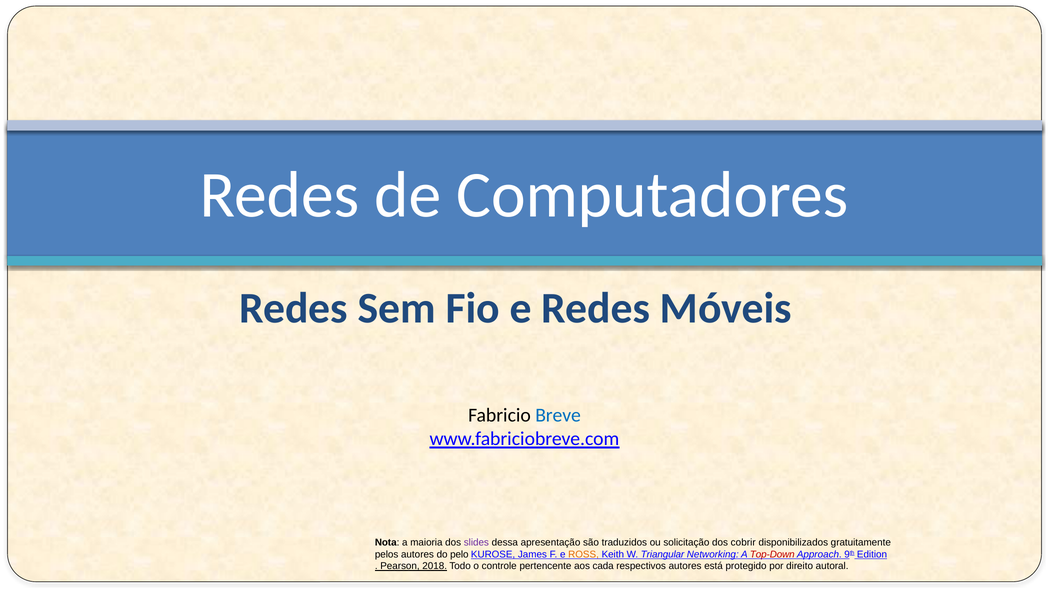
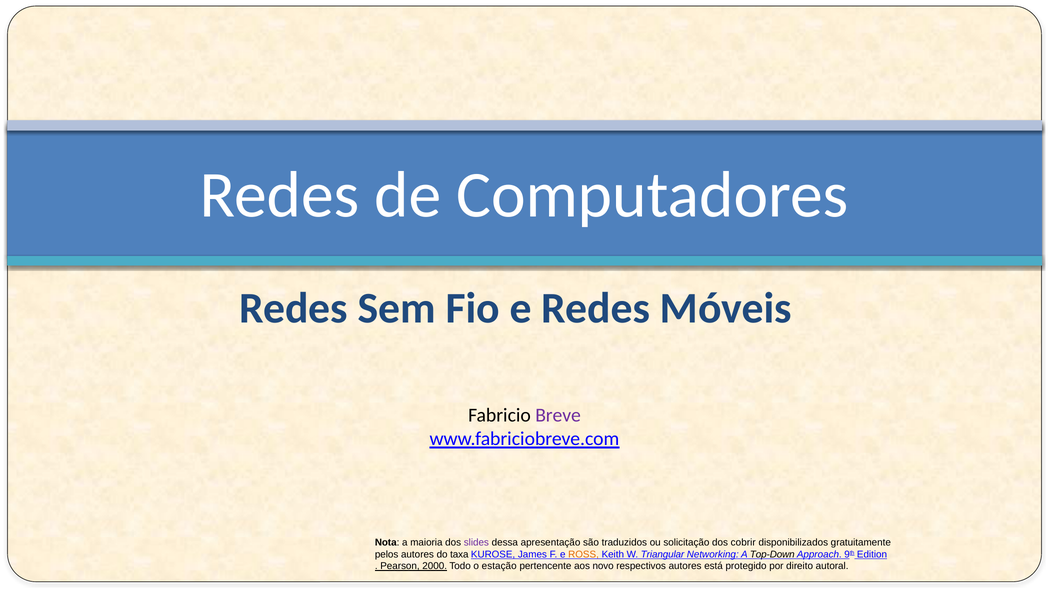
Breve colour: blue -> purple
pelo: pelo -> taxa
Top-Down colour: red -> black
2018: 2018 -> 2000
controle: controle -> estação
cada: cada -> novo
